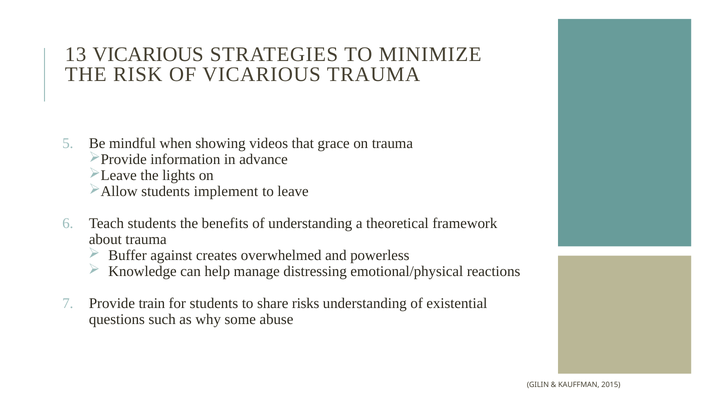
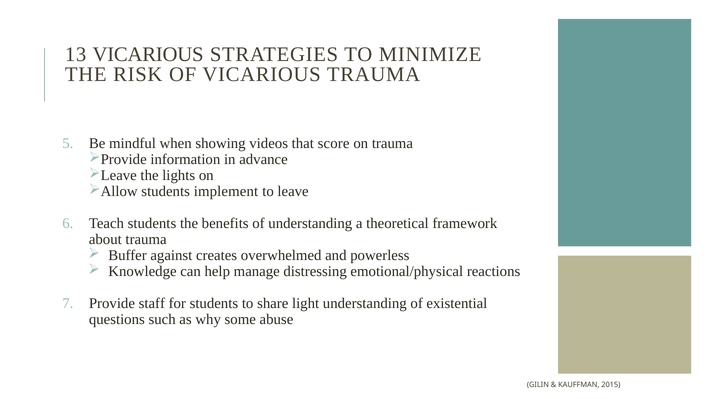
grace: grace -> score
train: train -> staff
risks: risks -> light
